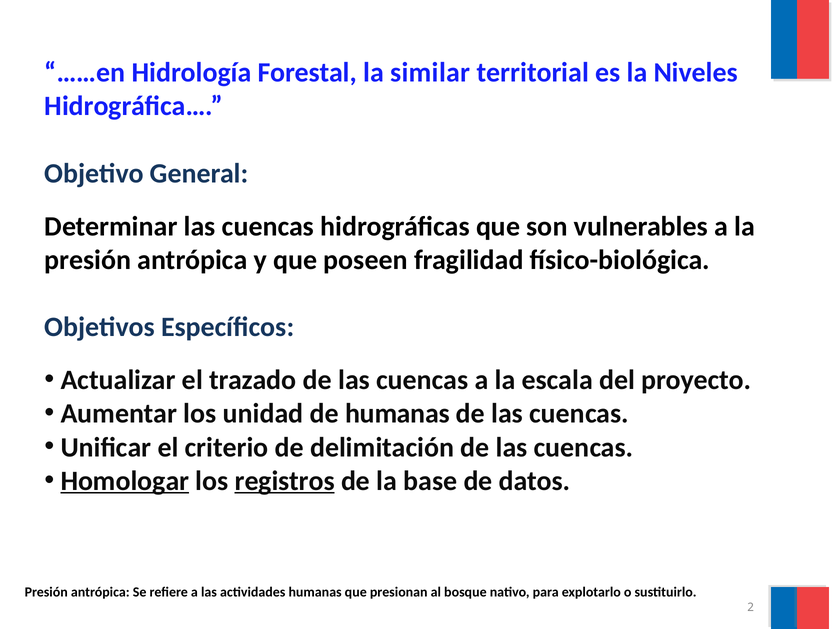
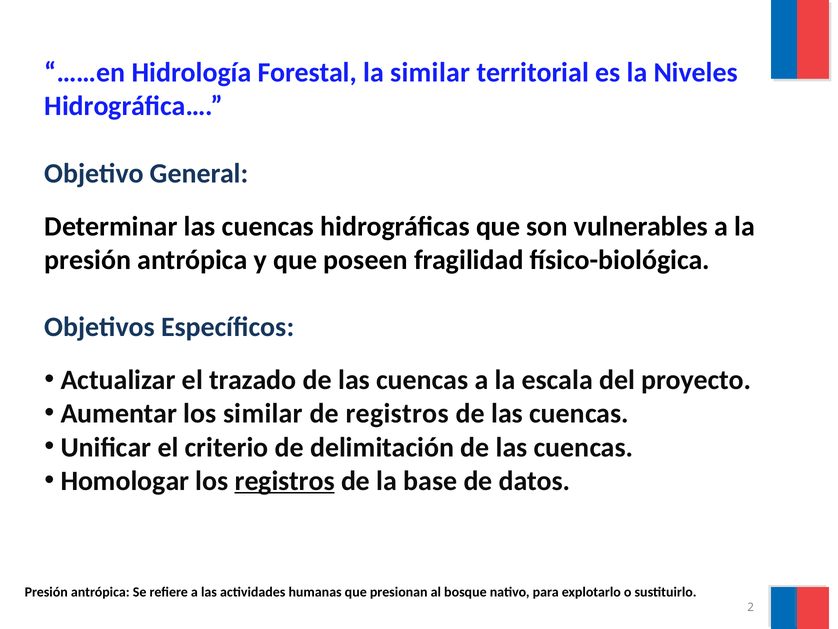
los unidad: unidad -> similar
de humanas: humanas -> registros
Homologar underline: present -> none
